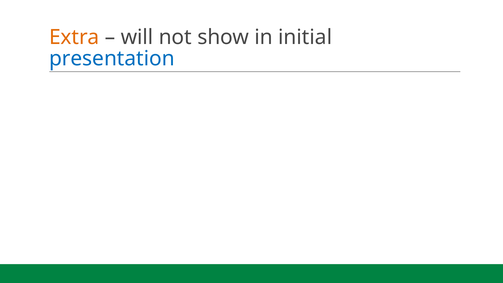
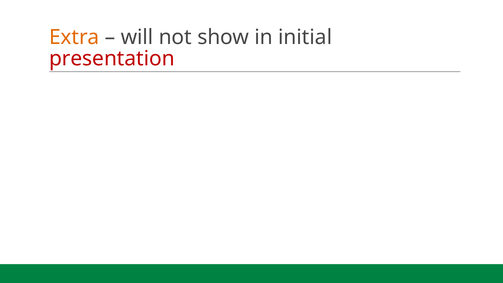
presentation colour: blue -> red
